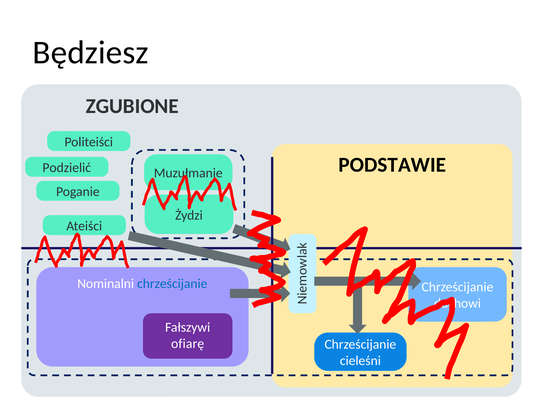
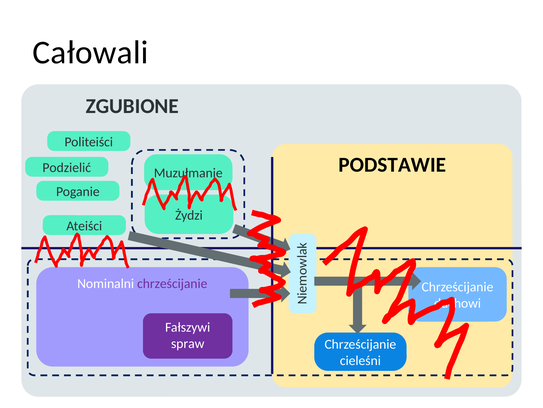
Będziesz: Będziesz -> Całowali
chrześcijanie at (172, 283) colour: blue -> purple
ofiarę: ofiarę -> spraw
